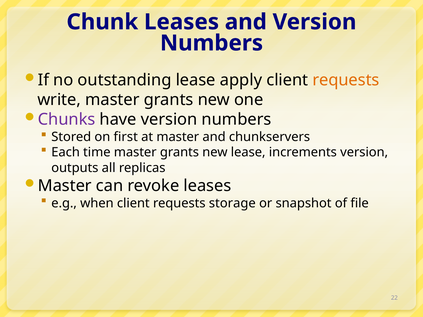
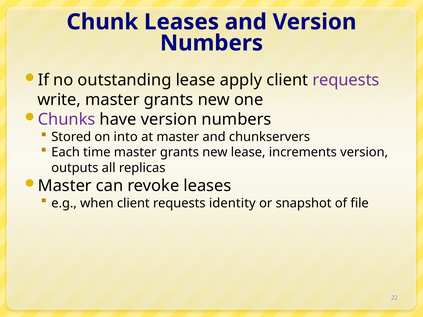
requests at (346, 80) colour: orange -> purple
first: first -> into
storage: storage -> identity
